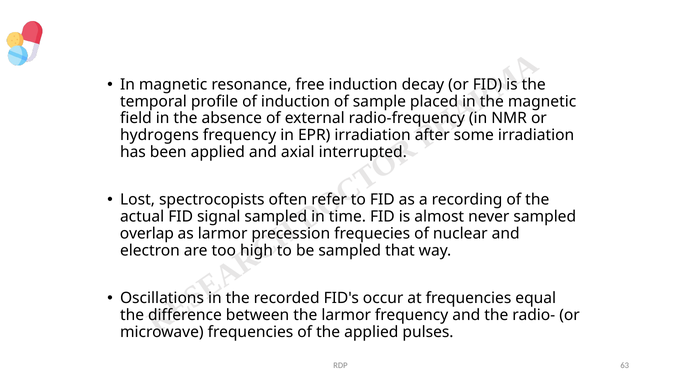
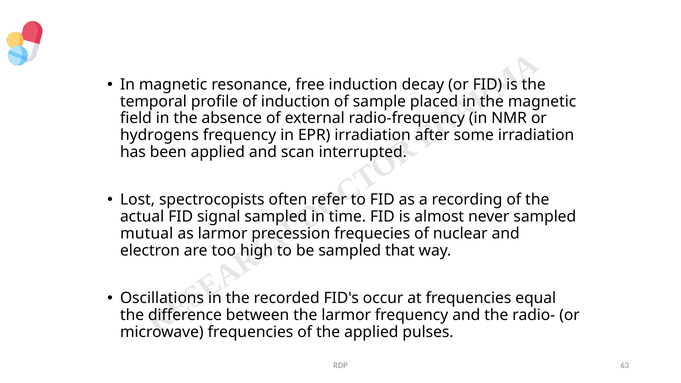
axial: axial -> scan
overlap: overlap -> mutual
